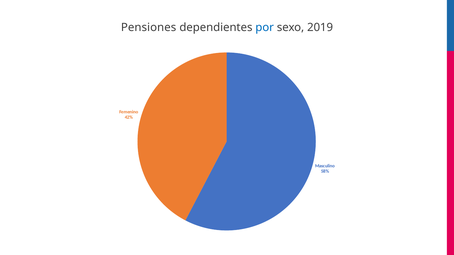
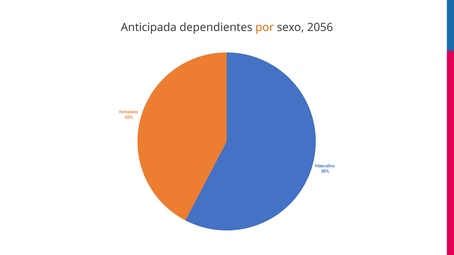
Pensiones: Pensiones -> Anticipada
por colour: blue -> orange
2019: 2019 -> 2056
